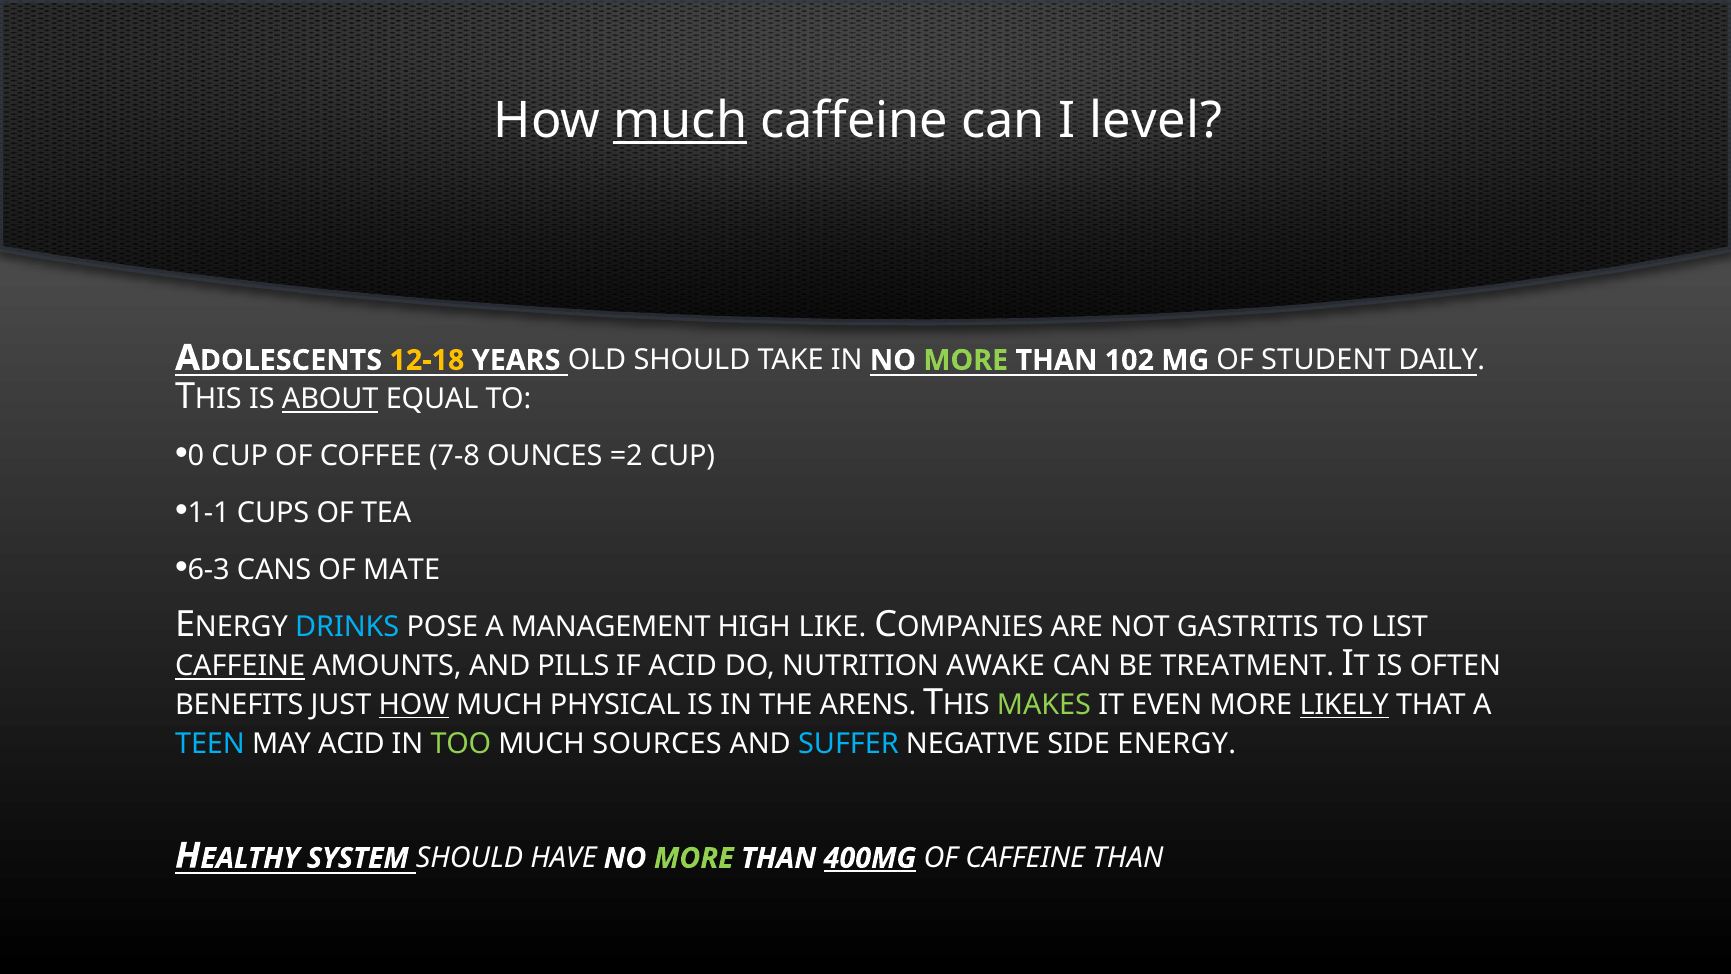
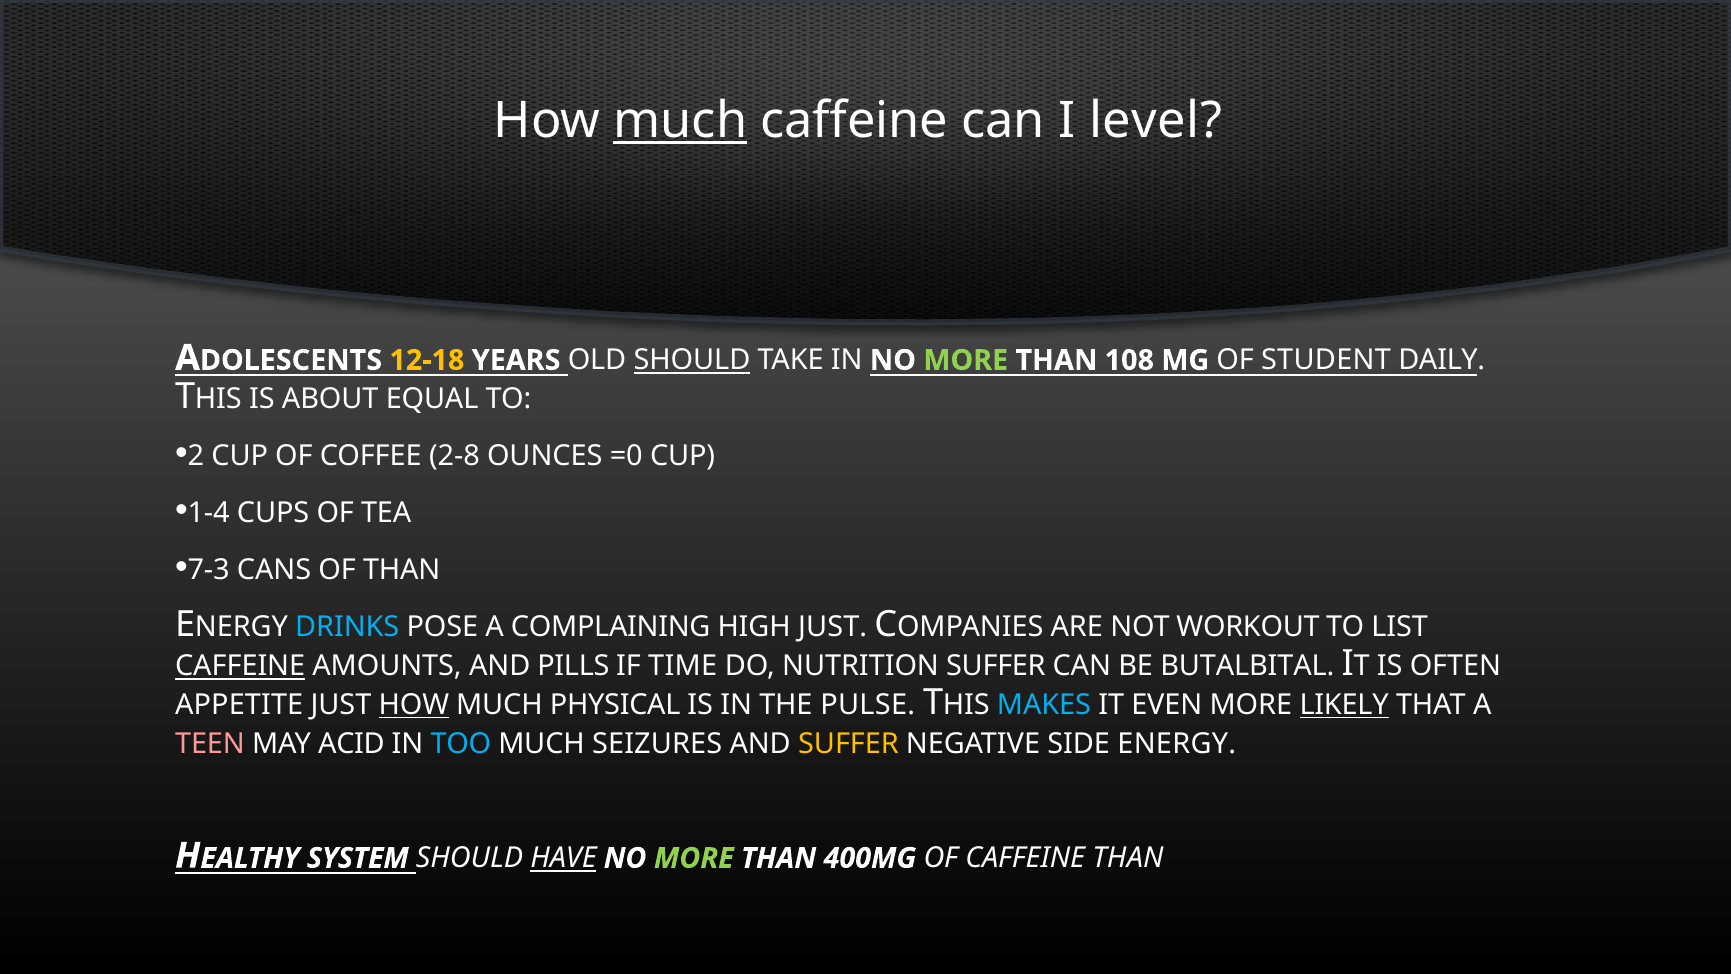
SHOULD at (692, 360) underline: none -> present
102: 102 -> 108
ABOUT underline: present -> none
0: 0 -> 2
7-8: 7-8 -> 2-8
=2: =2 -> =0
1-1: 1-1 -> 1-4
6-3: 6-3 -> 7-3
OF MATE: MATE -> THAN
MANAGEMENT: MANAGEMENT -> COMPLAINING
HIGH LIKE: LIKE -> JUST
GASTRITIS: GASTRITIS -> WORKOUT
IF ACID: ACID -> TIME
NUTRITION AWAKE: AWAKE -> SUFFER
TREATMENT: TREATMENT -> BUTALBITAL
BENEFITS: BENEFITS -> APPETITE
ARENS: ARENS -> PULSE
MAKES colour: light green -> light blue
TEEN colour: light blue -> pink
TOO colour: light green -> light blue
SOURCES: SOURCES -> SEIZURES
SUFFER at (849, 744) colour: light blue -> yellow
HAVE underline: none -> present
400MG underline: present -> none
